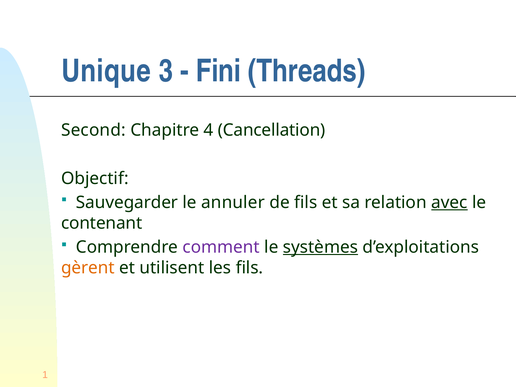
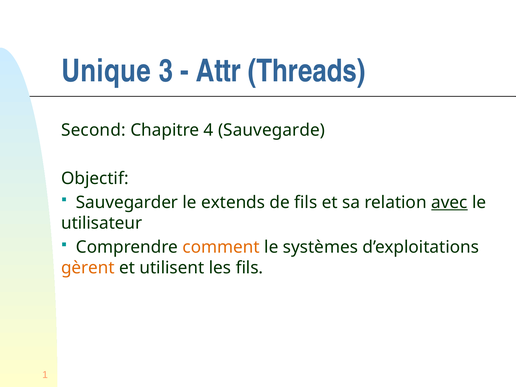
Fini: Fini -> Attr
Cancellation: Cancellation -> Sauvegarde
annuler: annuler -> extends
contenant: contenant -> utilisateur
comment colour: purple -> orange
systèmes underline: present -> none
